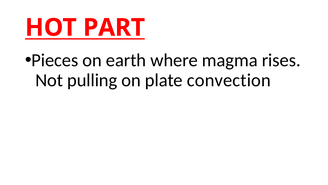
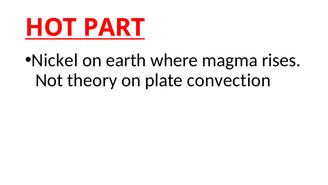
Pieces: Pieces -> Nickel
pulling: pulling -> theory
